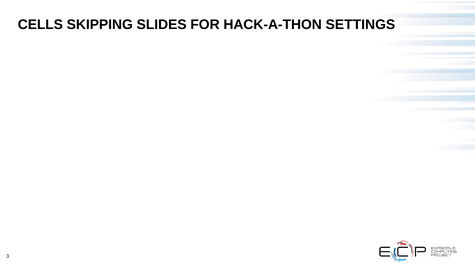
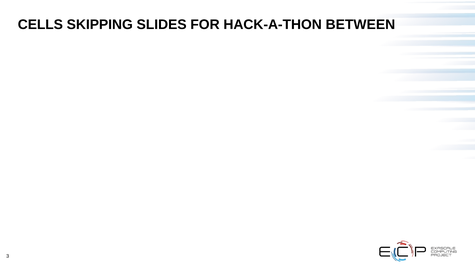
SETTINGS: SETTINGS -> BETWEEN
